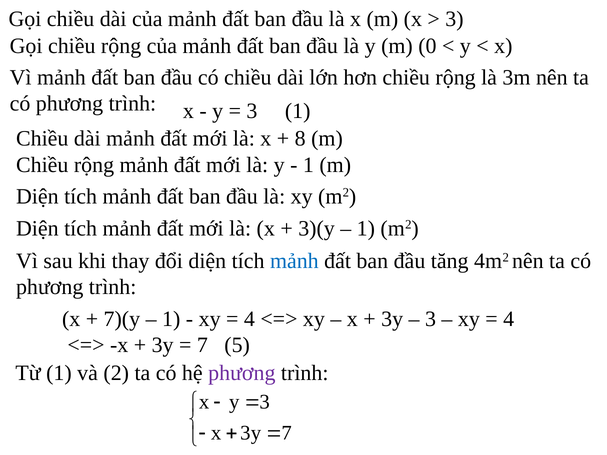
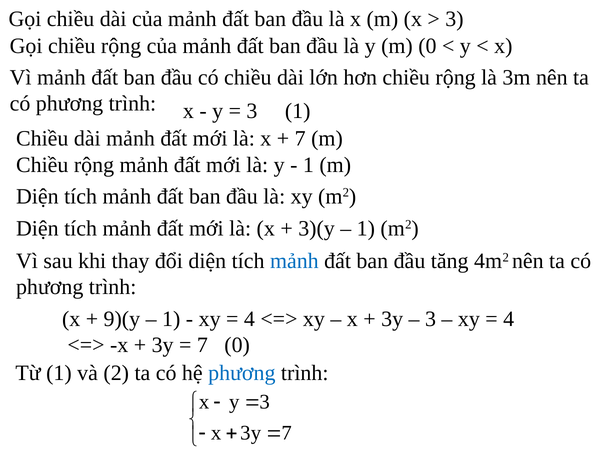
8 at (300, 139): 8 -> 7
7)(y: 7)(y -> 9)(y
7 5: 5 -> 0
phương at (242, 373) colour: purple -> blue
